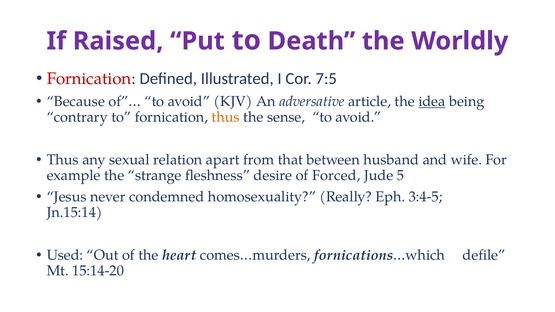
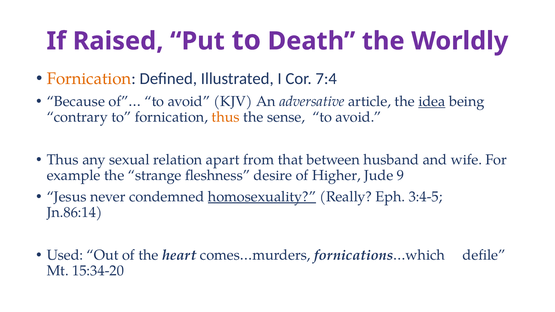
Fornication at (89, 79) colour: red -> orange
7:5: 7:5 -> 7:4
Forced: Forced -> Higher
5: 5 -> 9
homosexuality underline: none -> present
Jn.15:14: Jn.15:14 -> Jn.86:14
15:14-20: 15:14-20 -> 15:34-20
